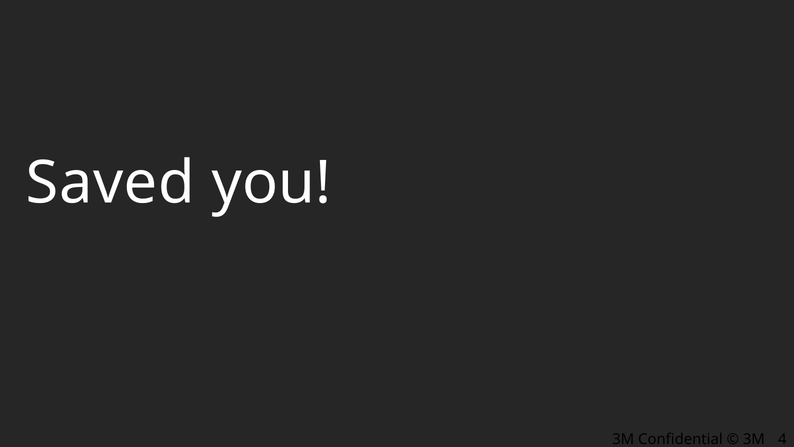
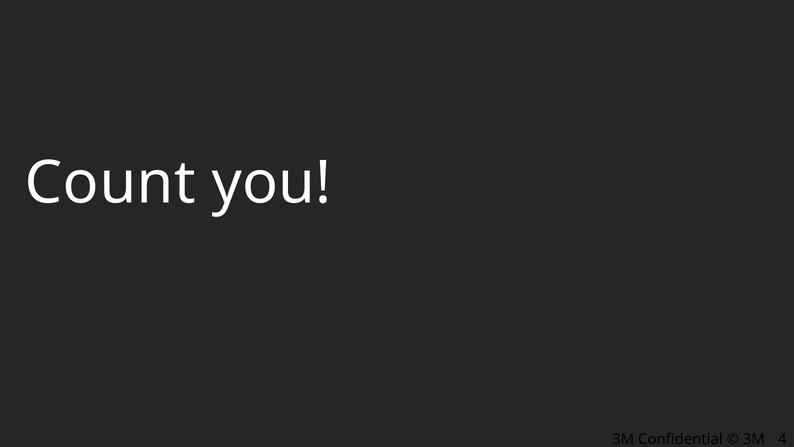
Saved: Saved -> Count
